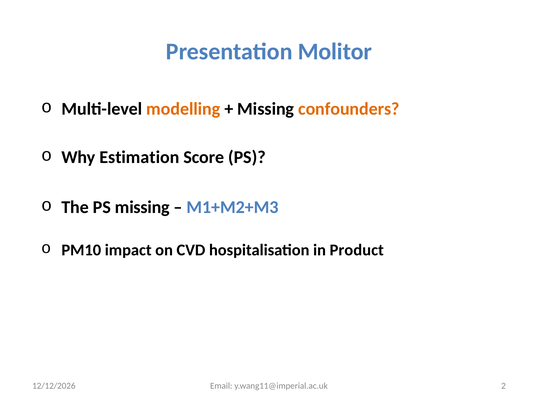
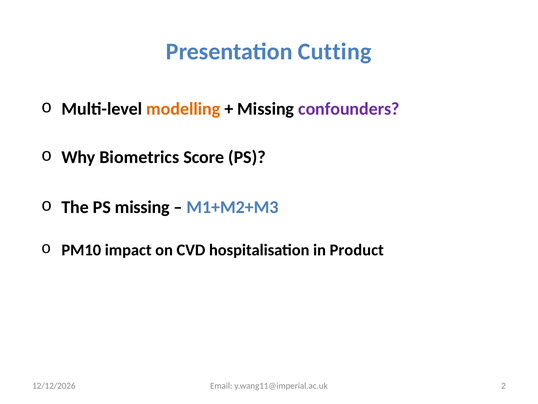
Molitor: Molitor -> Cutting
confounders colour: orange -> purple
Estimation: Estimation -> Biometrics
